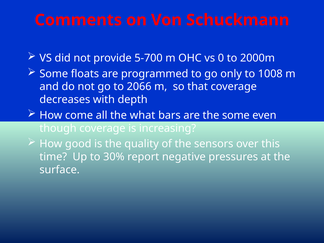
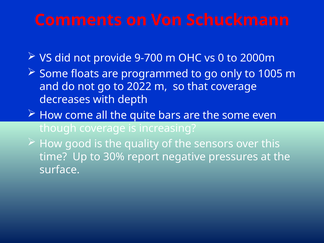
5-700: 5-700 -> 9-700
1008: 1008 -> 1005
2066: 2066 -> 2022
what: what -> quite
